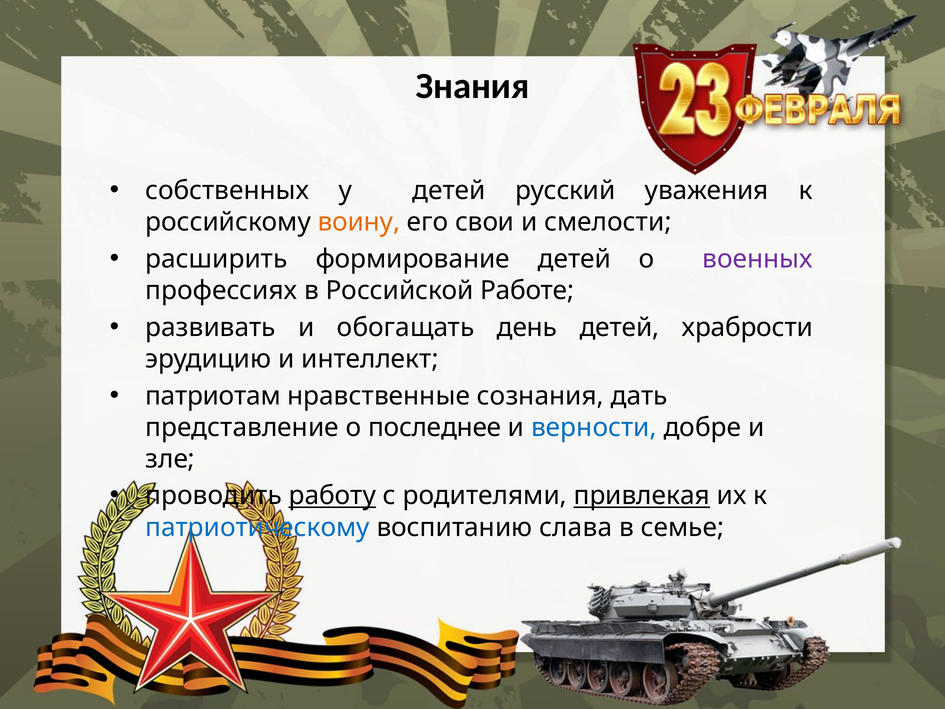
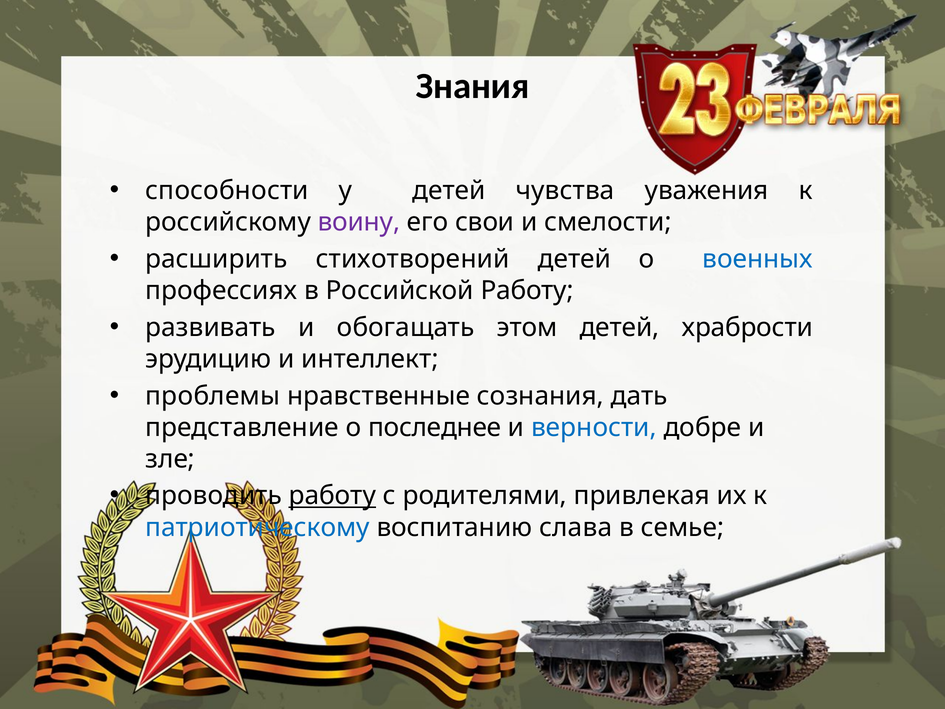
собственных: собственных -> способности
русский: русский -> чувства
воину colour: orange -> purple
формирование: формирование -> стихотворений
военных colour: purple -> blue
Российской Работе: Работе -> Работу
день: день -> этом
патриотам: патриотам -> проблемы
привлекая underline: present -> none
